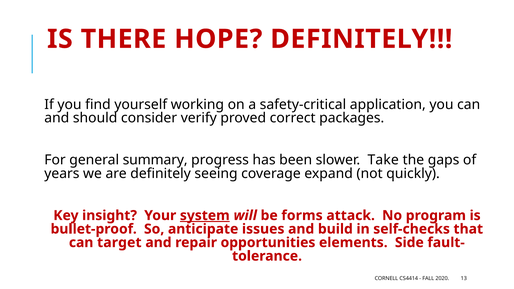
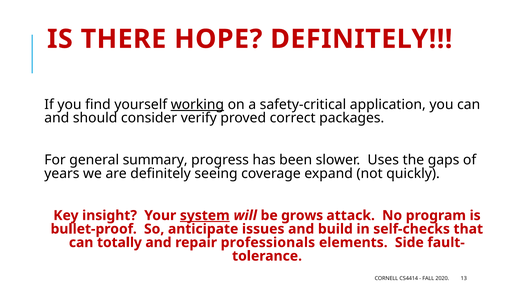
working underline: none -> present
Take: Take -> Uses
forms: forms -> grows
target: target -> totally
opportunities: opportunities -> professionals
